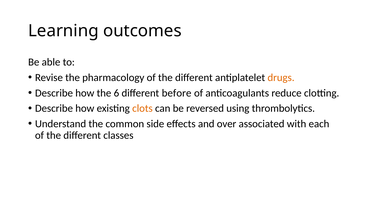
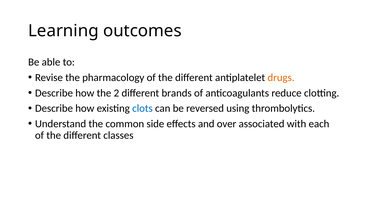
6: 6 -> 2
before: before -> brands
clots colour: orange -> blue
